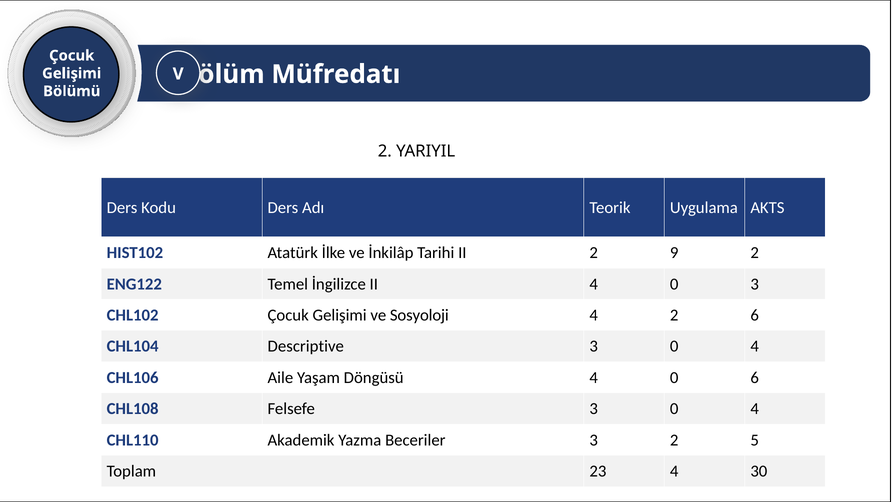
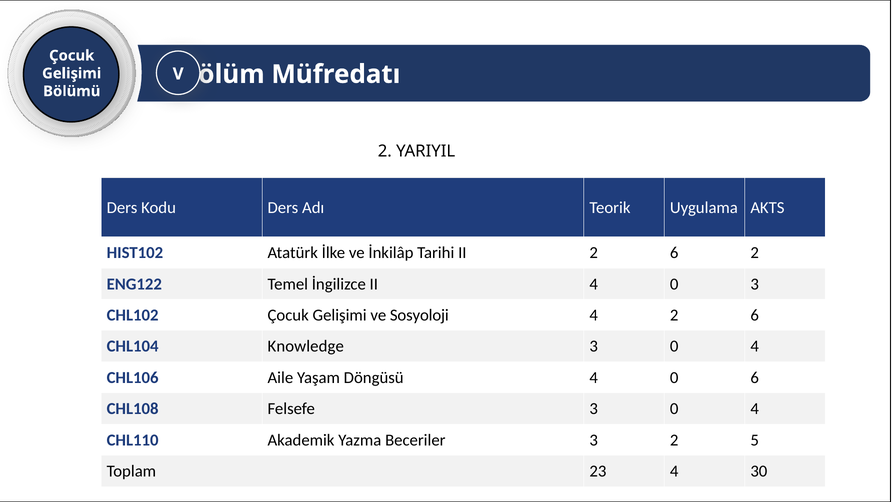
II 2 9: 9 -> 6
Descriptive: Descriptive -> Knowledge
